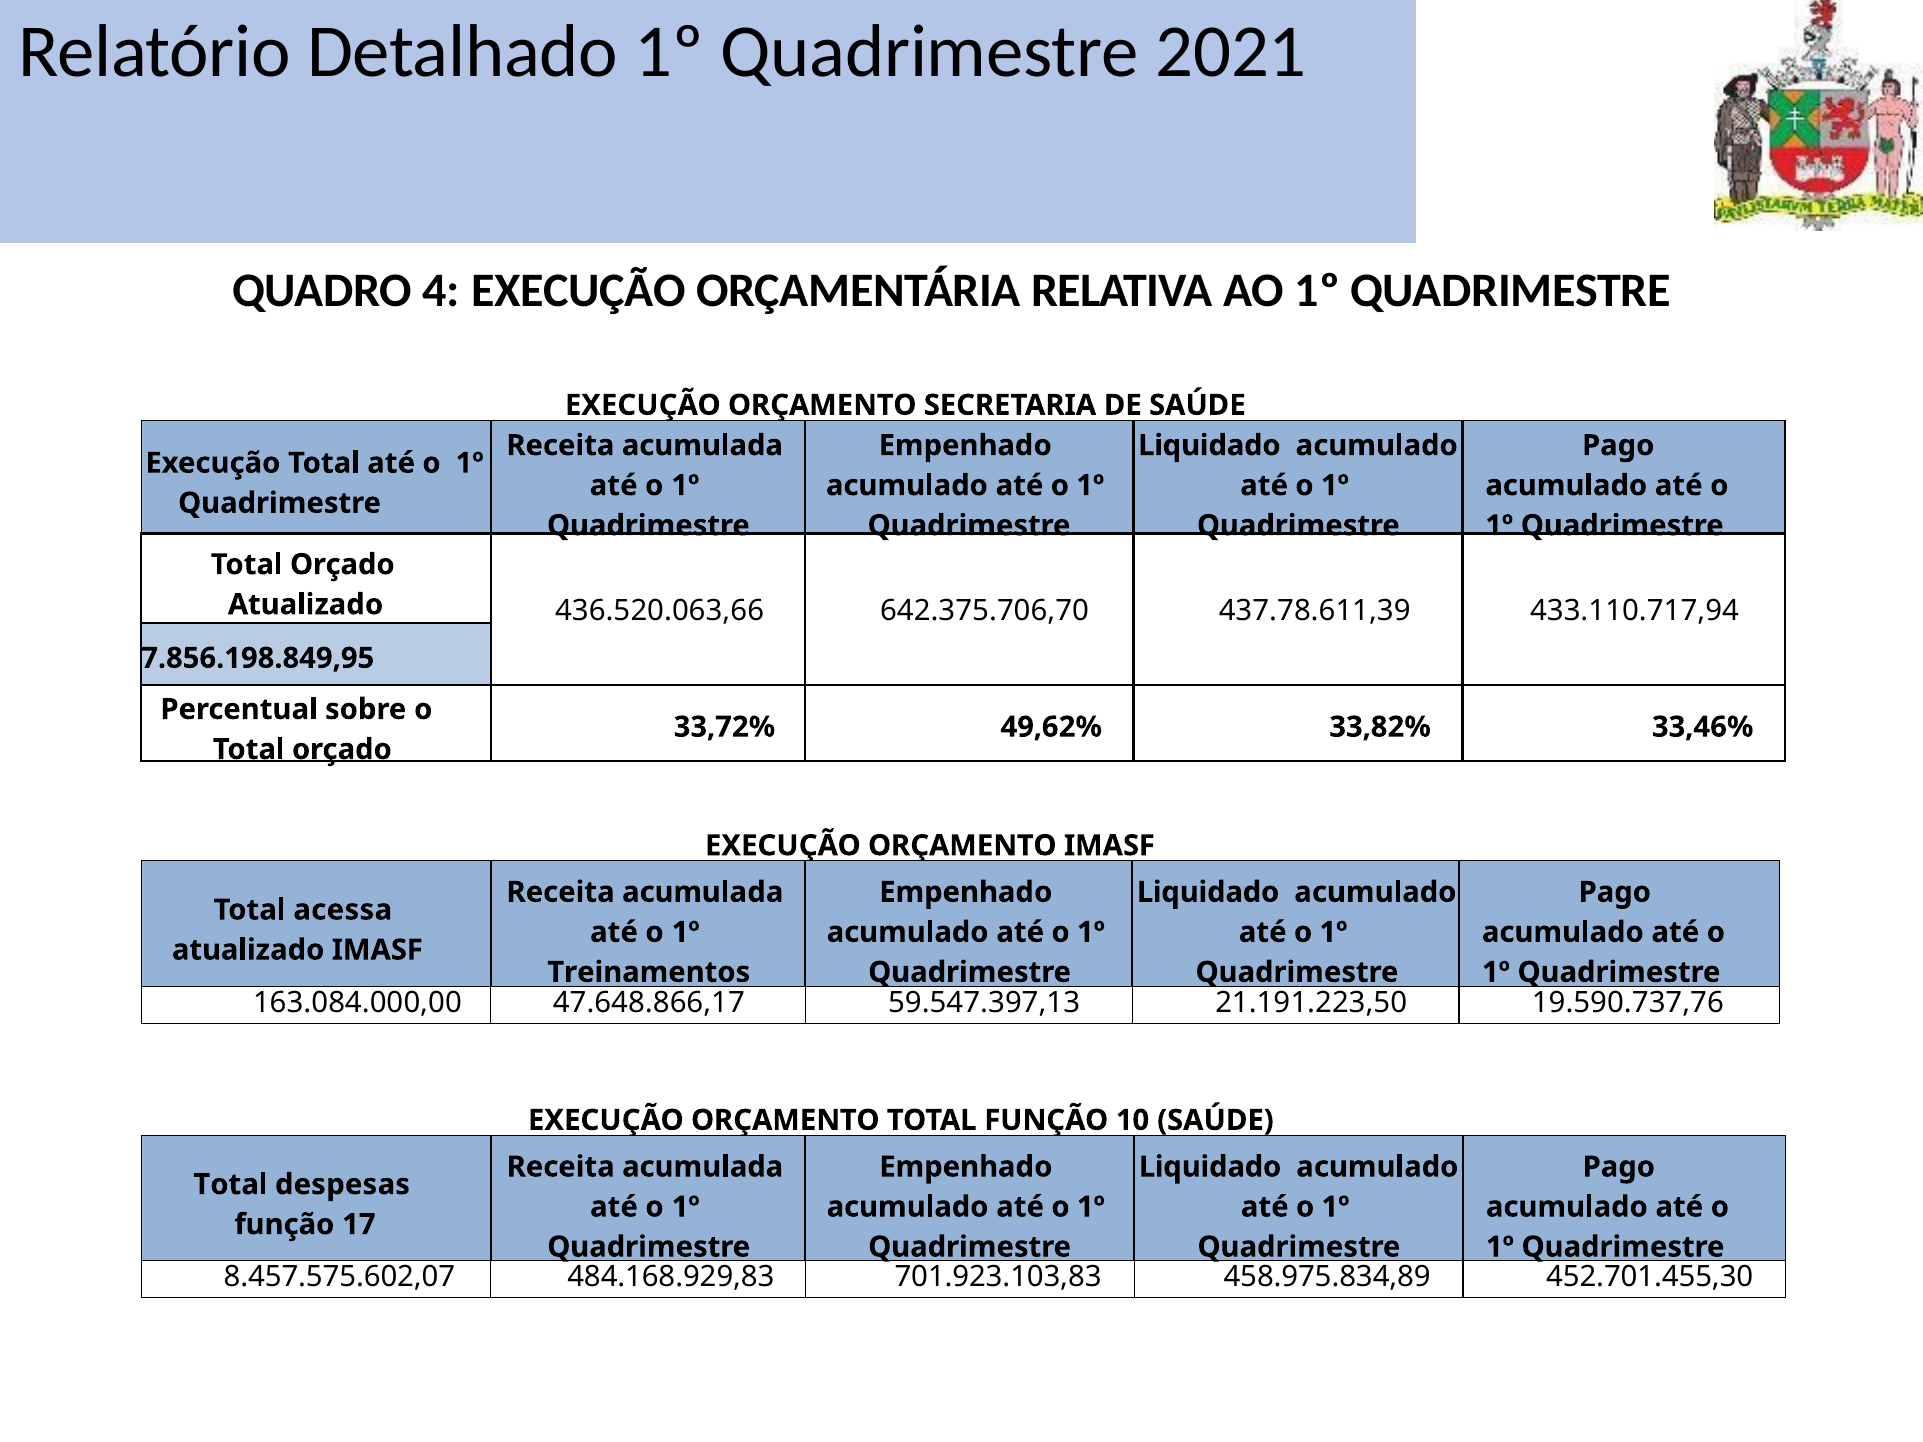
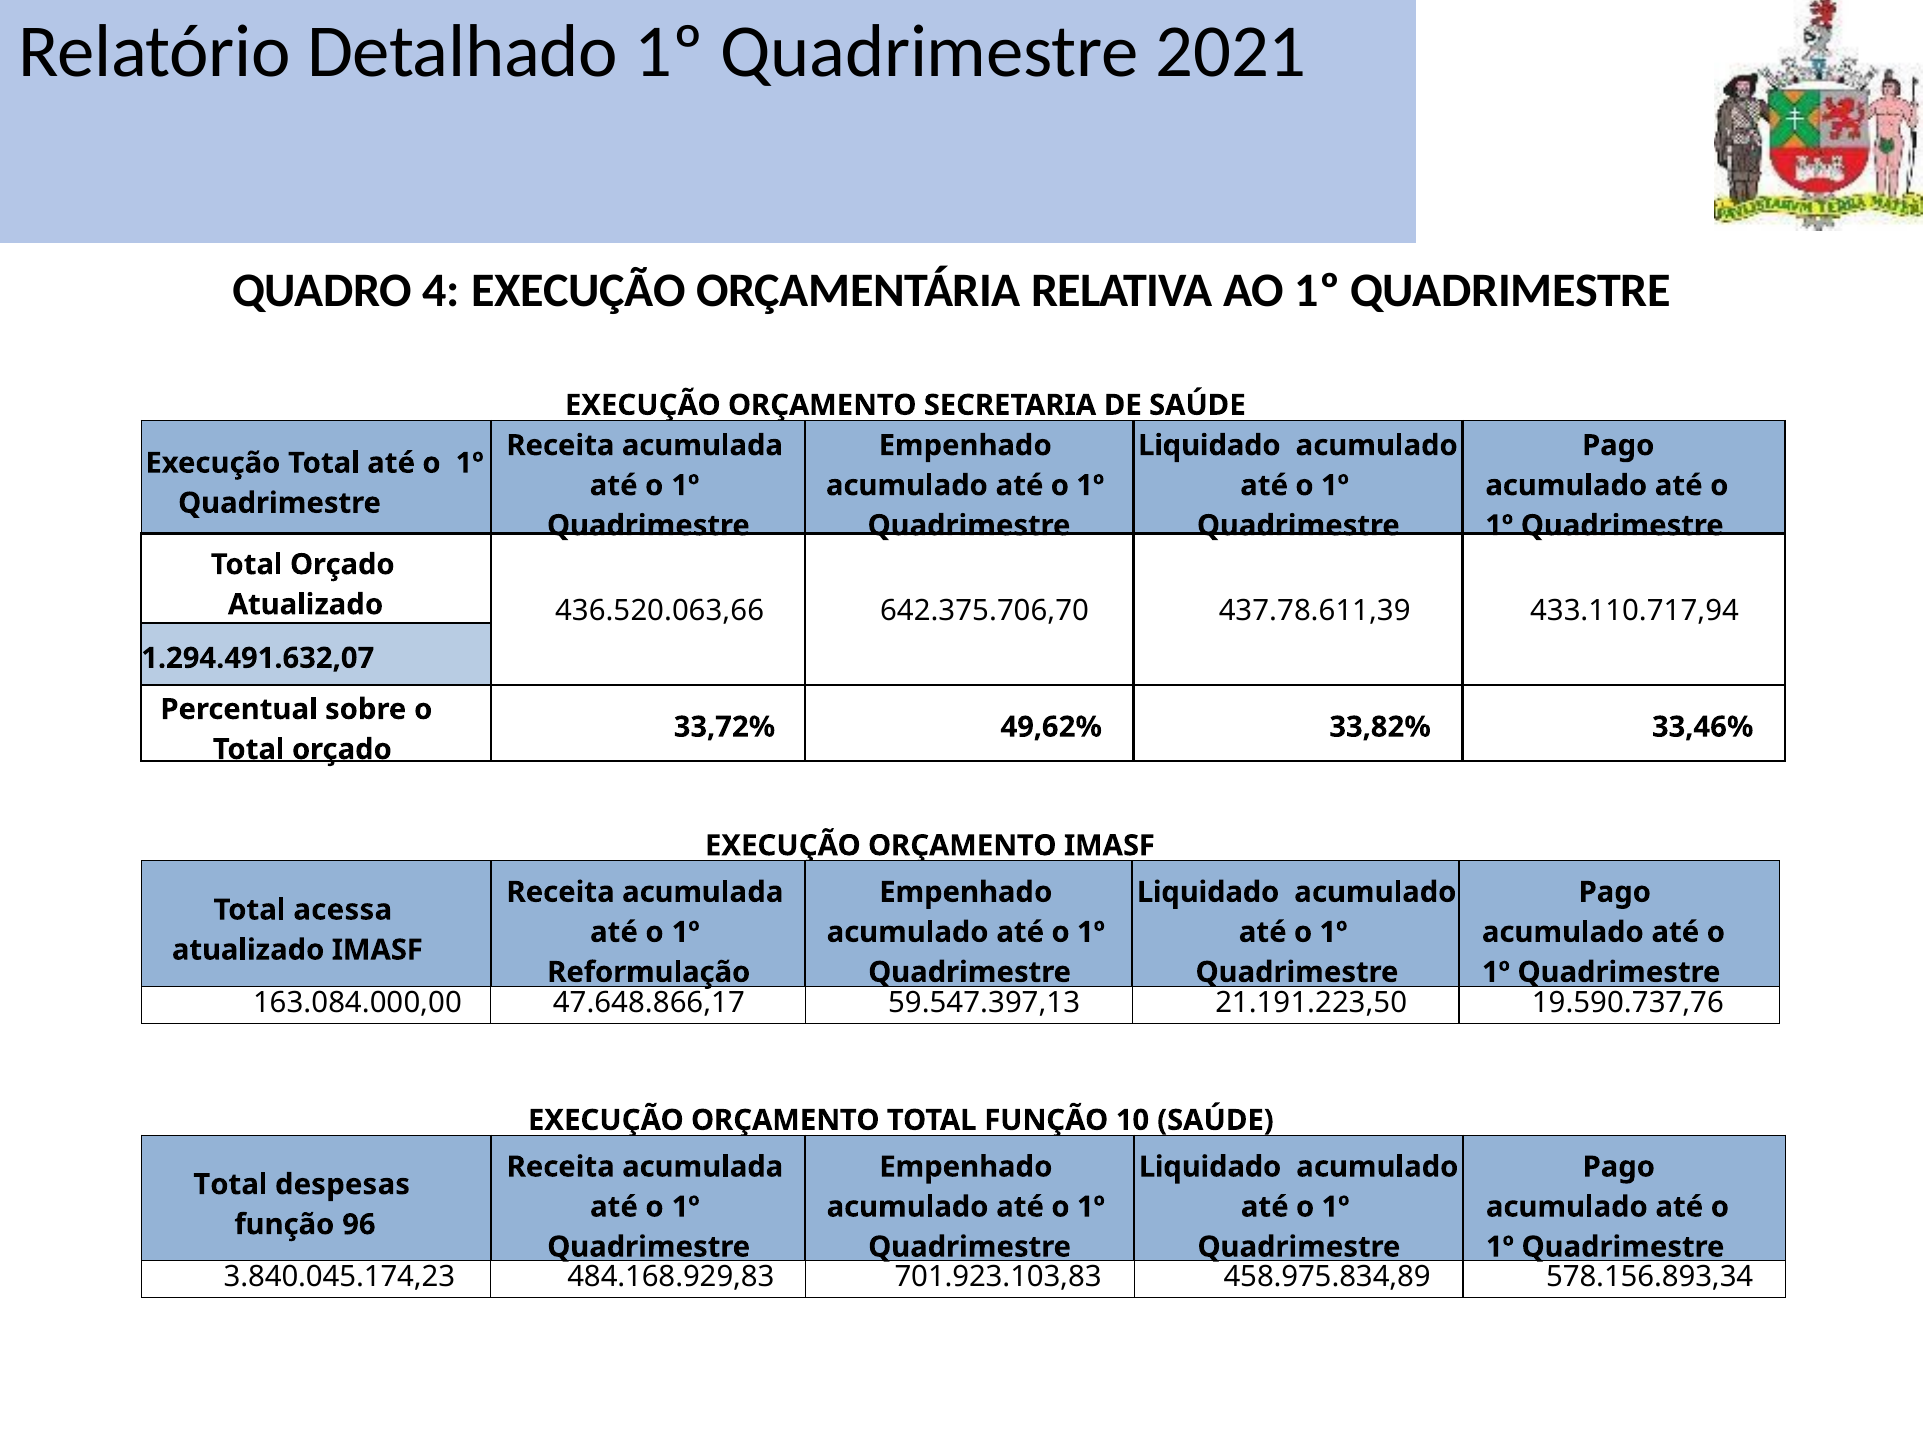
7.856.198.849,95: 7.856.198.849,95 -> 1.294.491.632,07
Treinamentos: Treinamentos -> Reformulação
17: 17 -> 96
8.457.575.602,07: 8.457.575.602,07 -> 3.840.045.174,23
452.701.455,30: 452.701.455,30 -> 578.156.893,34
